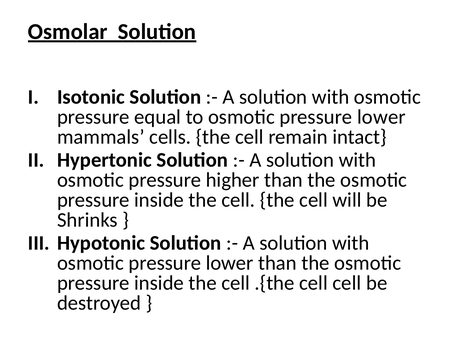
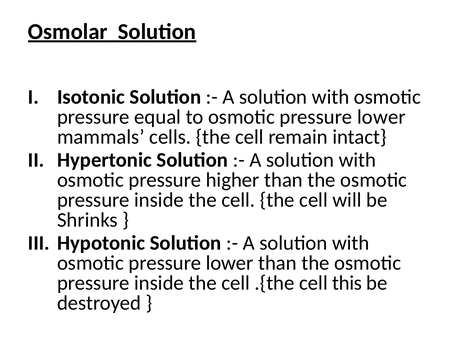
cell cell: cell -> this
